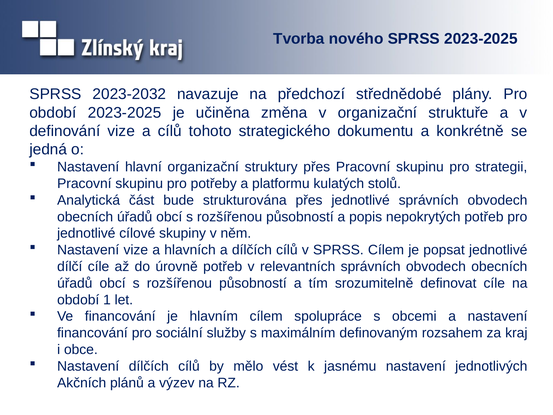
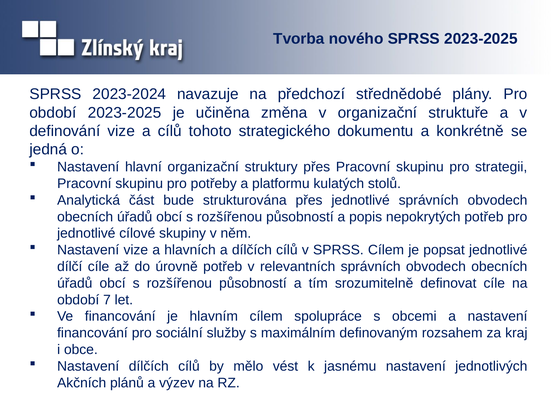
2023-2032: 2023-2032 -> 2023-2024
1: 1 -> 7
